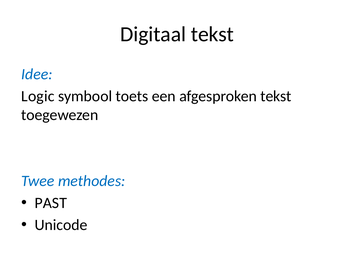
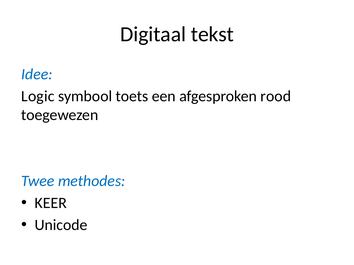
afgesproken tekst: tekst -> rood
PAST: PAST -> KEER
